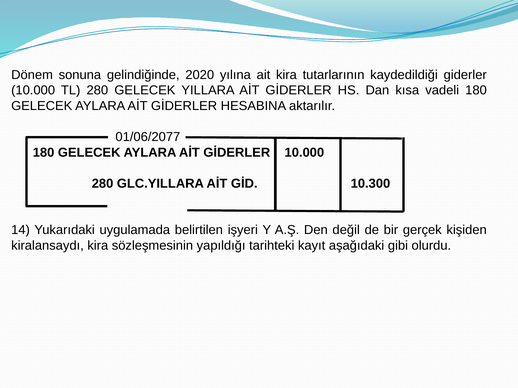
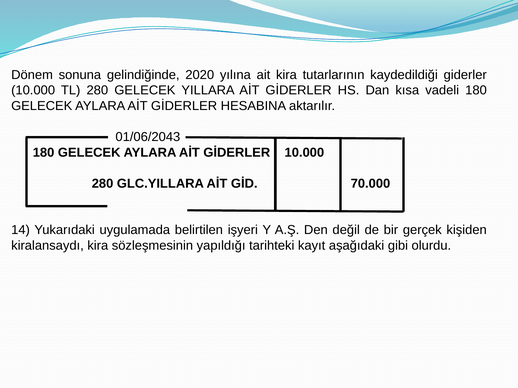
01/06/2077: 01/06/2077 -> 01/06/2043
10.300: 10.300 -> 70.000
